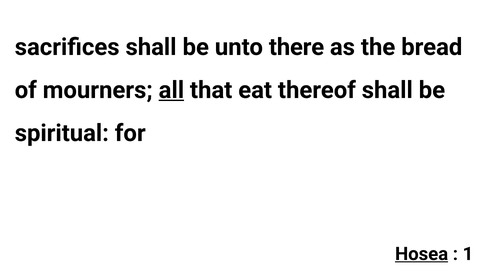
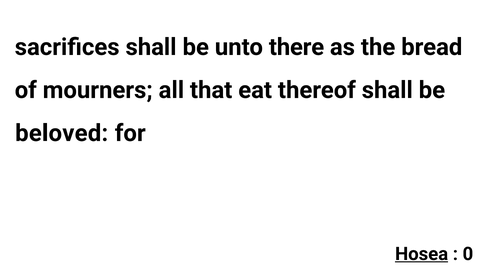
all underline: present -> none
spiritual: spiritual -> beloved
1: 1 -> 0
